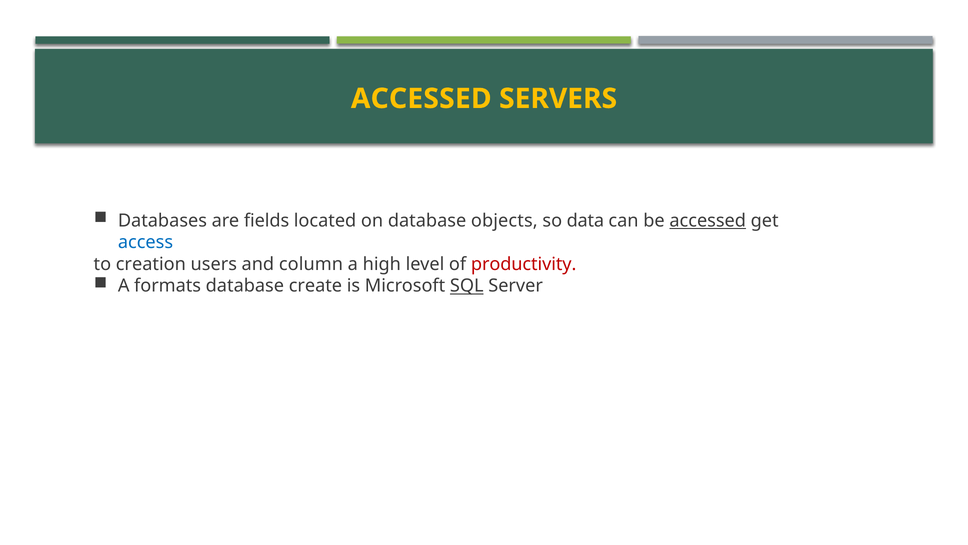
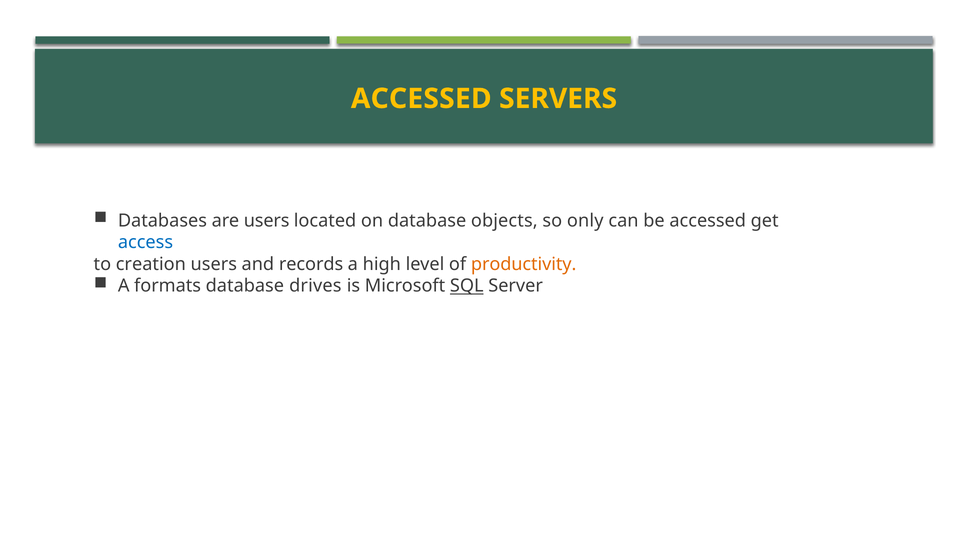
are fields: fields -> users
data: data -> only
accessed at (708, 220) underline: present -> none
column: column -> records
productivity colour: red -> orange
create: create -> drives
